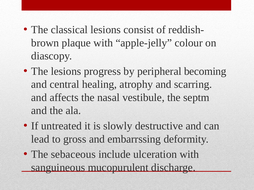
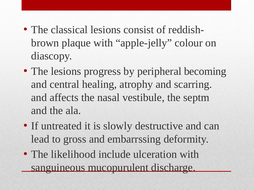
sebaceous: sebaceous -> likelihood
